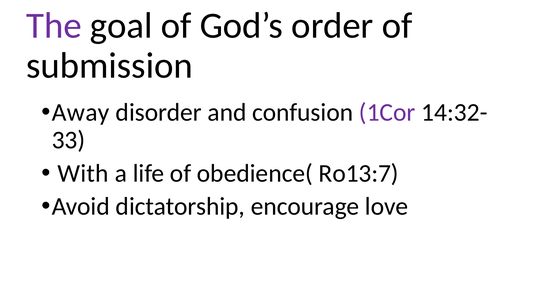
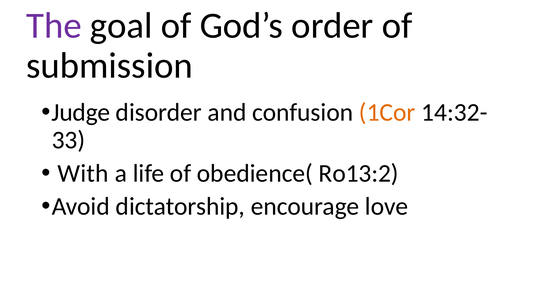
Away: Away -> Judge
1Cor colour: purple -> orange
Ro13:7: Ro13:7 -> Ro13:2
